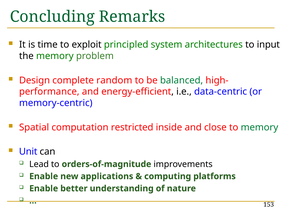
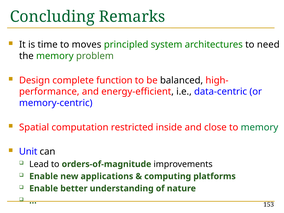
exploit: exploit -> moves
input: input -> need
random: random -> function
balanced colour: green -> black
